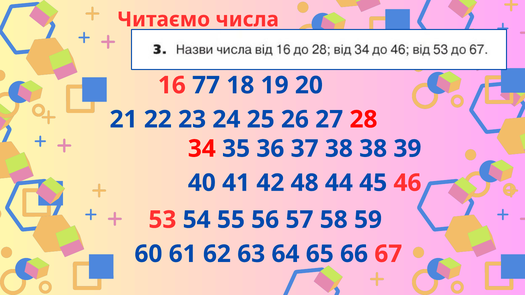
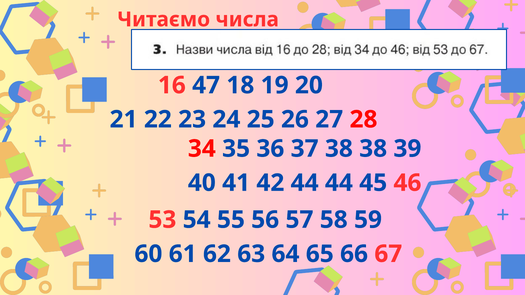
77: 77 -> 47
42 48: 48 -> 44
